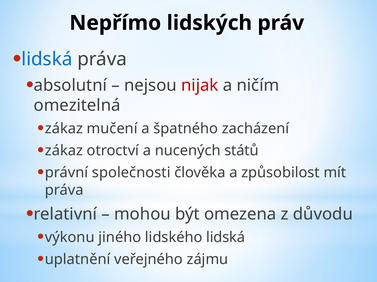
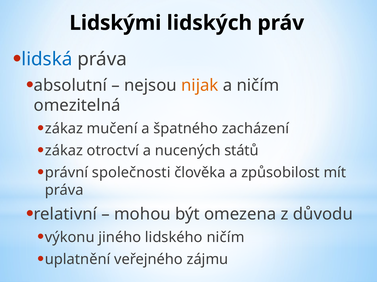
Nepřímo: Nepřímo -> Lidskými
nijak colour: red -> orange
lidského lidská: lidská -> ničím
